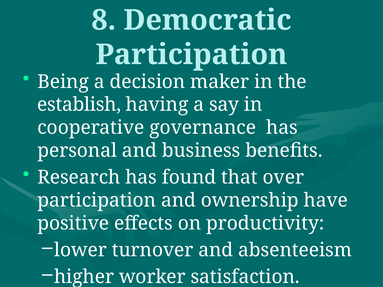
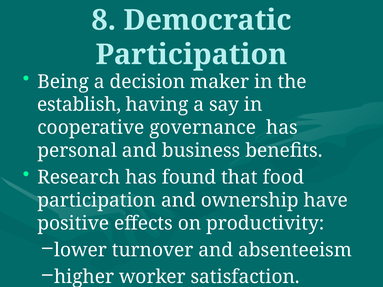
over: over -> food
